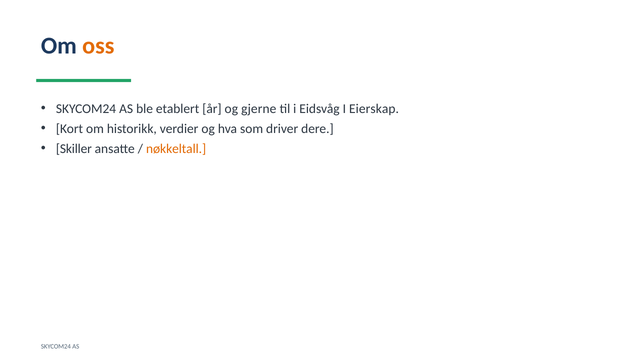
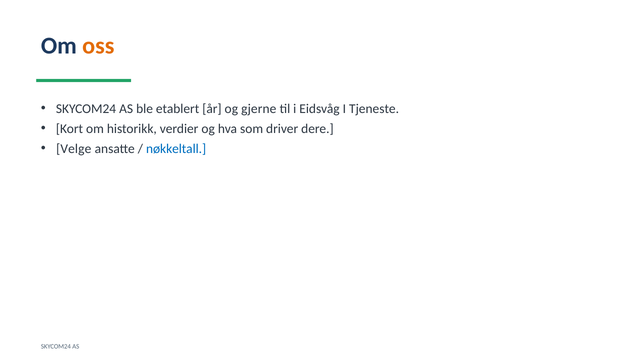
Eierskap: Eierskap -> Tjeneste
Skiller: Skiller -> Velge
nøkkeltall colour: orange -> blue
